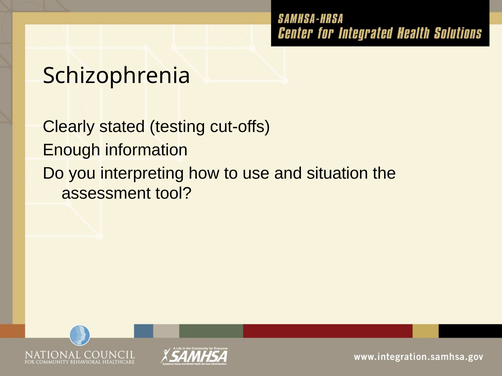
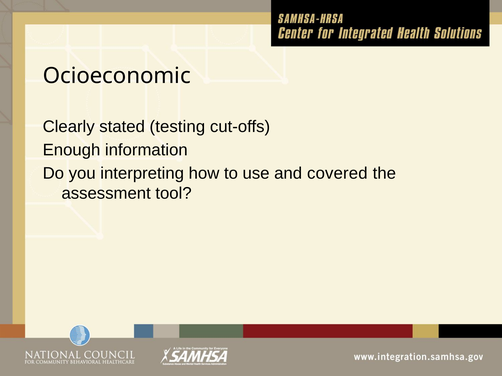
Schizophrenia: Schizophrenia -> Ocioeconomic
situation: situation -> covered
